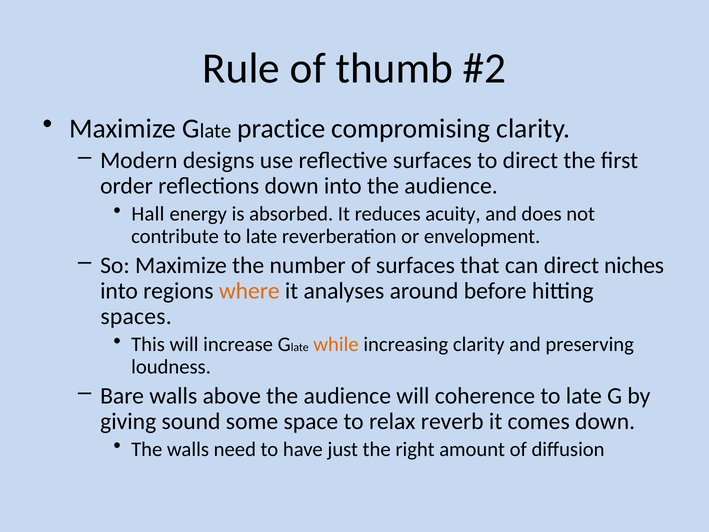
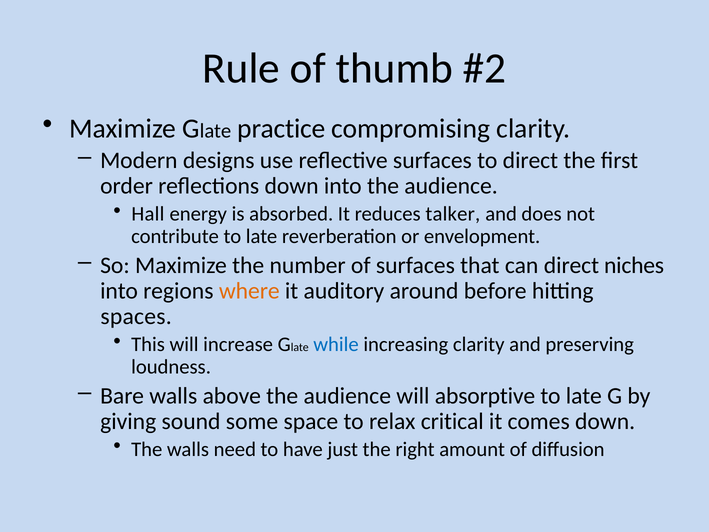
acuity: acuity -> talker
analyses: analyses -> auditory
while colour: orange -> blue
coherence: coherence -> absorptive
reverb: reverb -> critical
